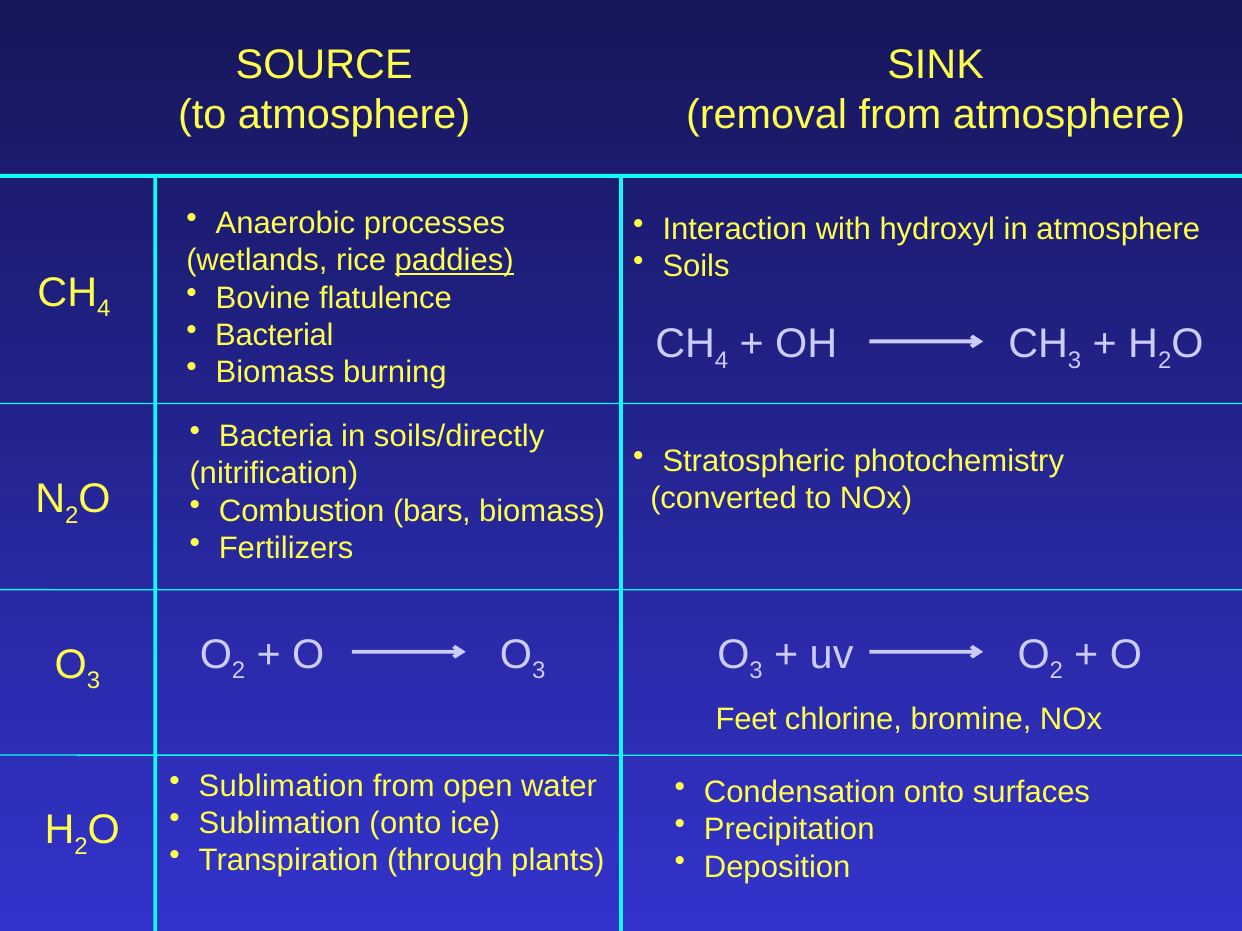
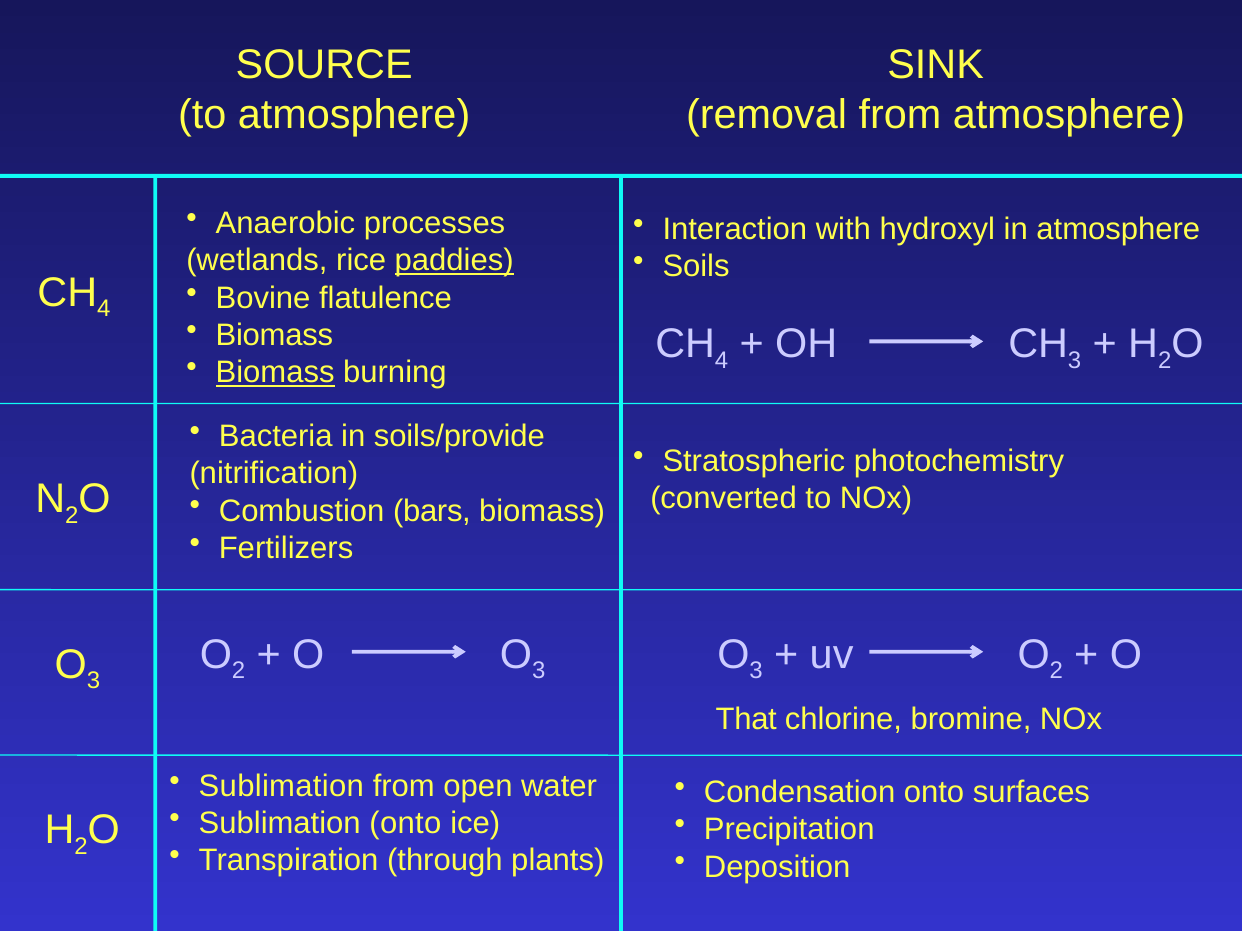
Bacterial at (274, 335): Bacterial -> Biomass
Biomass at (275, 373) underline: none -> present
soils/directly: soils/directly -> soils/provide
Feet: Feet -> That
